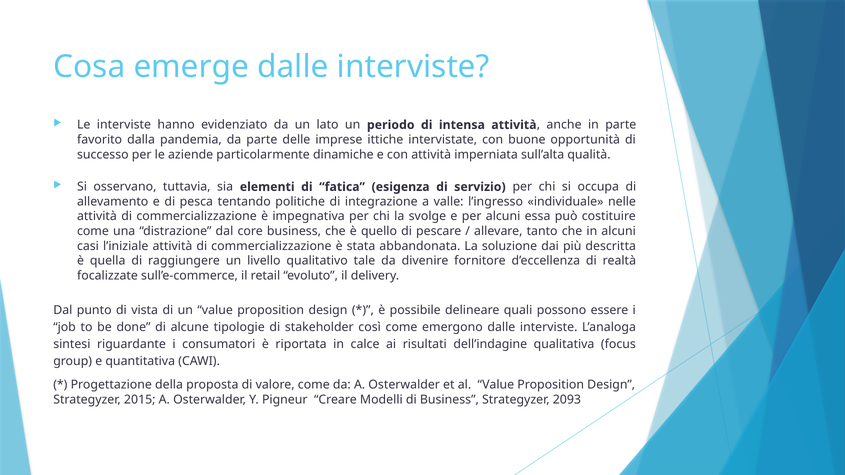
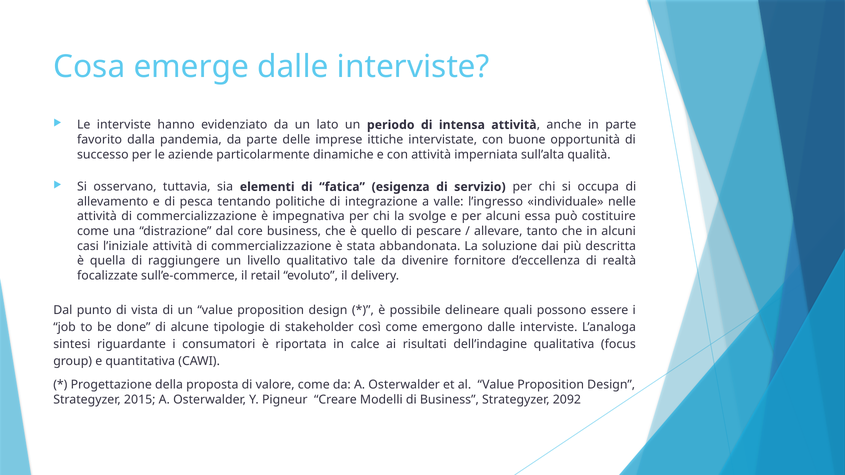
2093: 2093 -> 2092
